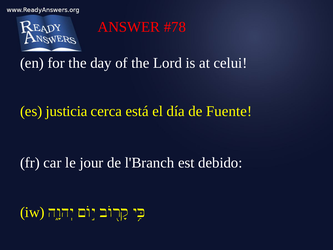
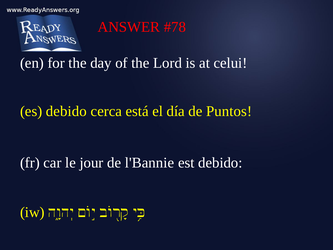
es justicia: justicia -> debido
Fuente: Fuente -> Puntos
l'Branch: l'Branch -> l'Bannie
